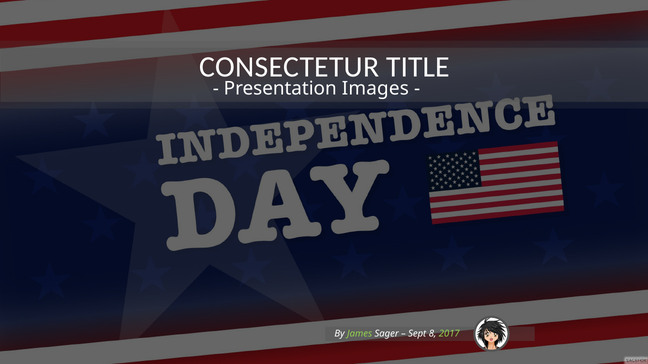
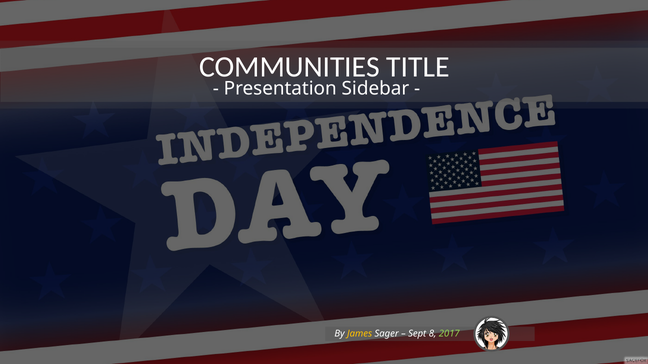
CONSECTETUR: CONSECTETUR -> COMMUNITIES
Images: Images -> Sidebar
James colour: light green -> yellow
